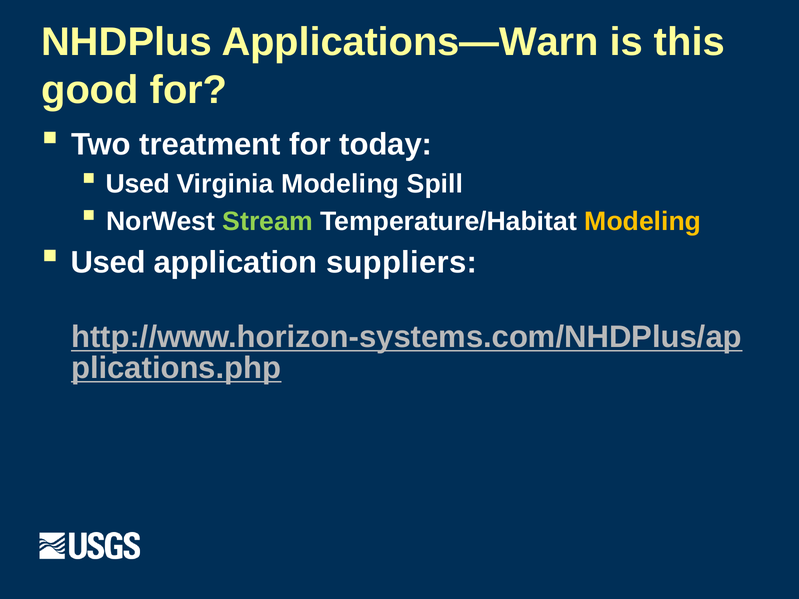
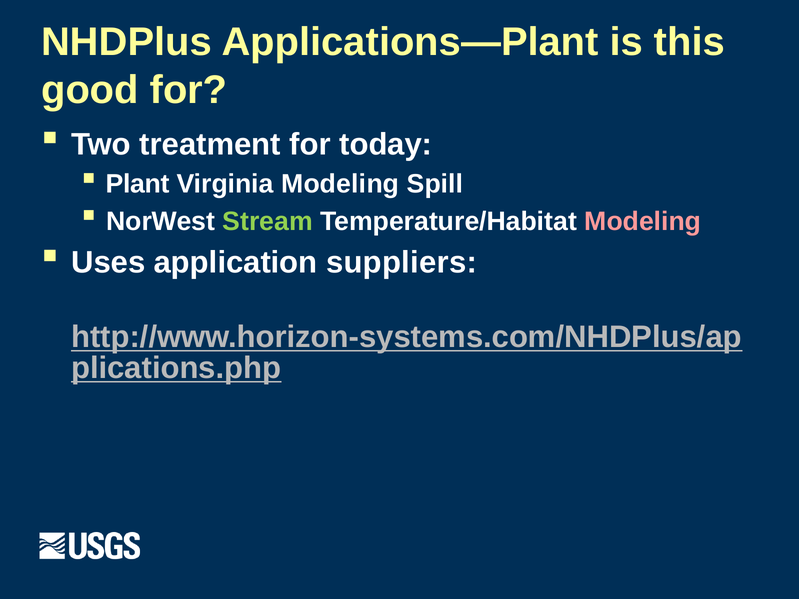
Applications—Warn: Applications—Warn -> Applications—Plant
Used at (138, 184): Used -> Plant
Modeling at (643, 221) colour: yellow -> pink
Used at (108, 263): Used -> Uses
